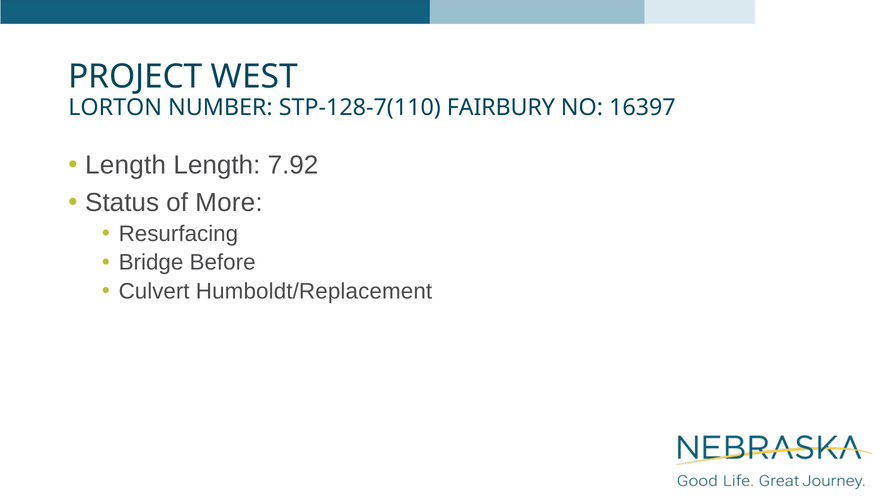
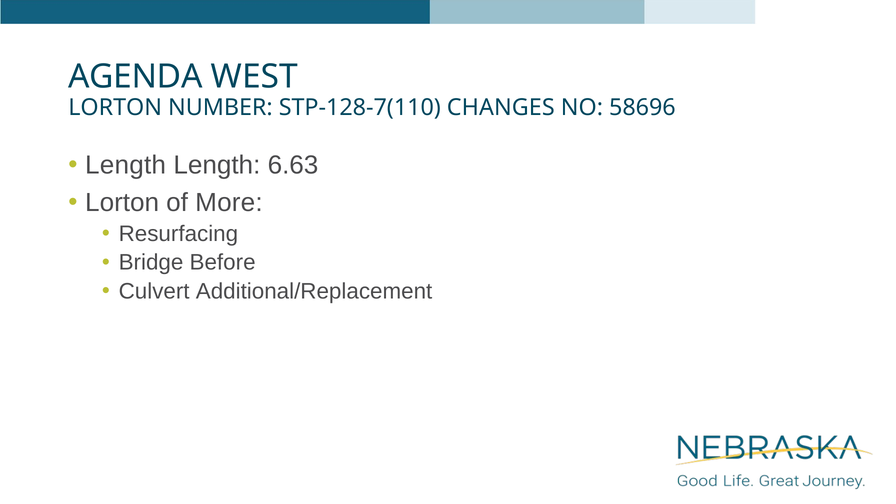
PROJECT: PROJECT -> AGENDA
FAIRBURY: FAIRBURY -> CHANGES
16397: 16397 -> 58696
7.92: 7.92 -> 6.63
Status at (122, 203): Status -> Lorton
Humboldt/Replacement: Humboldt/Replacement -> Additional/Replacement
